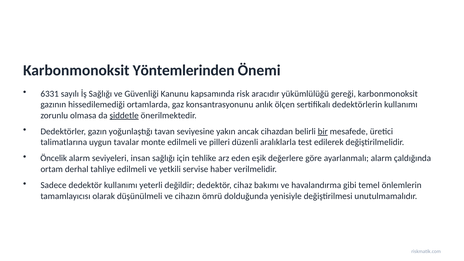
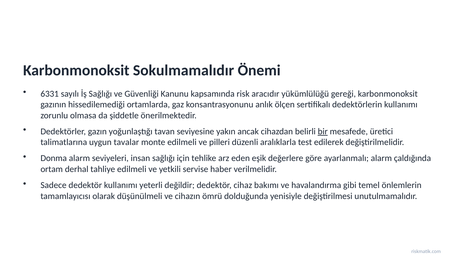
Yöntemlerinden: Yöntemlerinden -> Sokulmamalıdır
şiddetle underline: present -> none
Öncelik: Öncelik -> Donma
